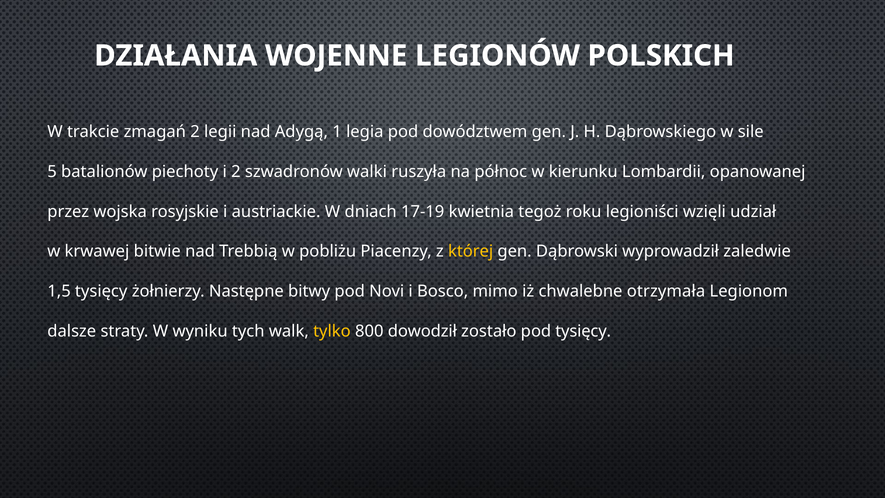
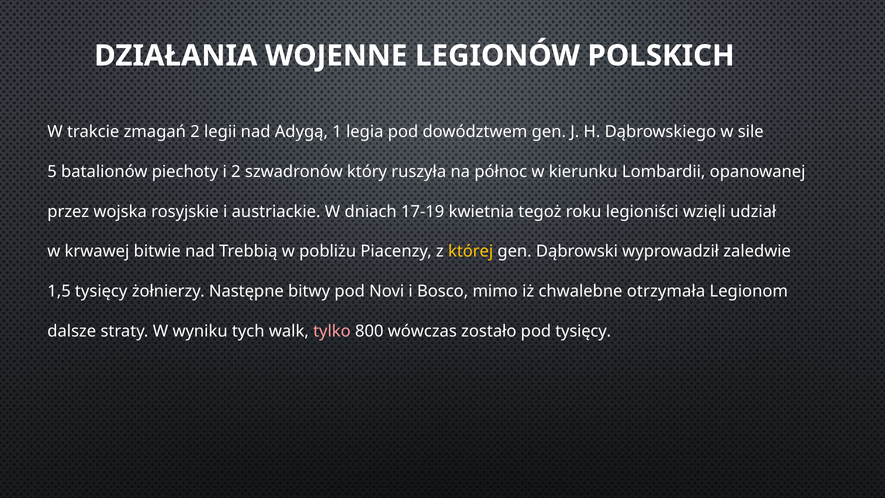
walki: walki -> który
tylko colour: yellow -> pink
dowodził: dowodził -> wówczas
